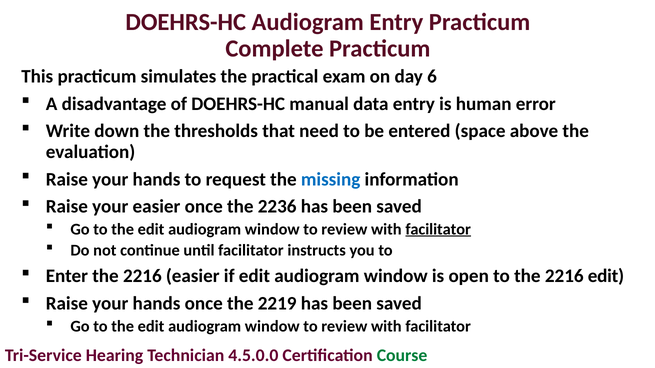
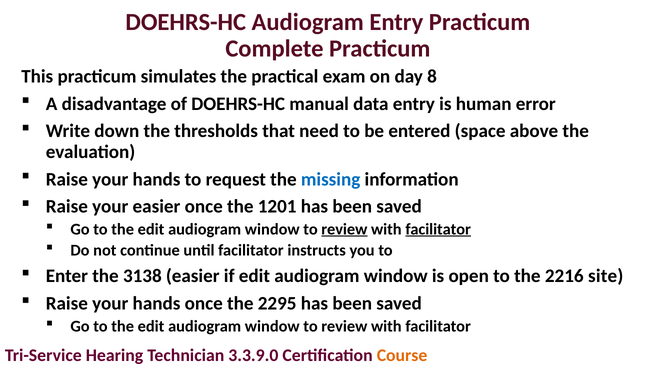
6: 6 -> 8
2236: 2236 -> 1201
review at (344, 229) underline: none -> present
Enter the 2216: 2216 -> 3138
2216 edit: edit -> site
2219: 2219 -> 2295
4.5.0.0: 4.5.0.0 -> 3.3.9.0
Course colour: green -> orange
